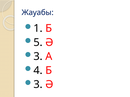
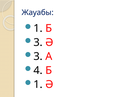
5 at (38, 43): 5 -> 3
3 at (38, 85): 3 -> 1
